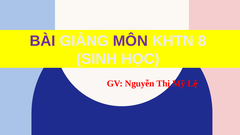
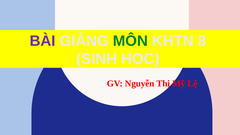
MÔN colour: purple -> green
